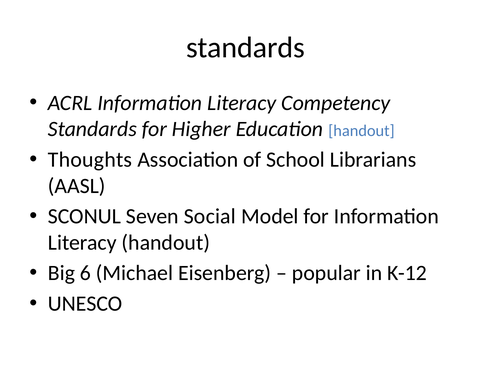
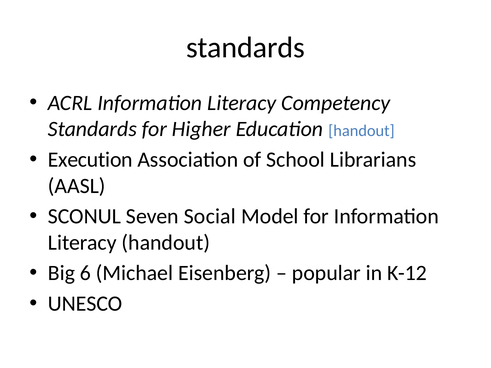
Thoughts: Thoughts -> Execution
